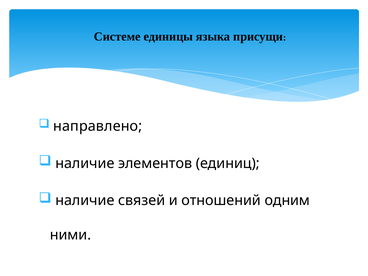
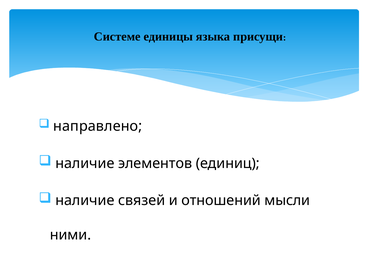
одним: одним -> мысли
